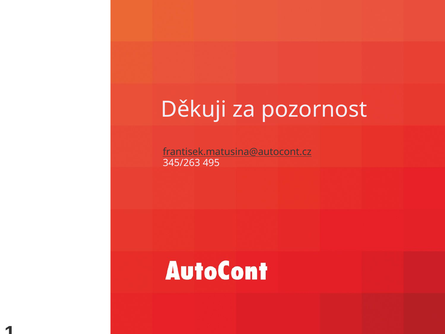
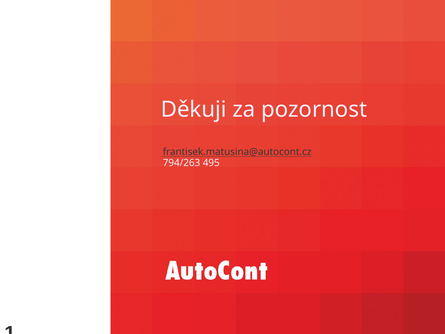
345/263: 345/263 -> 794/263
